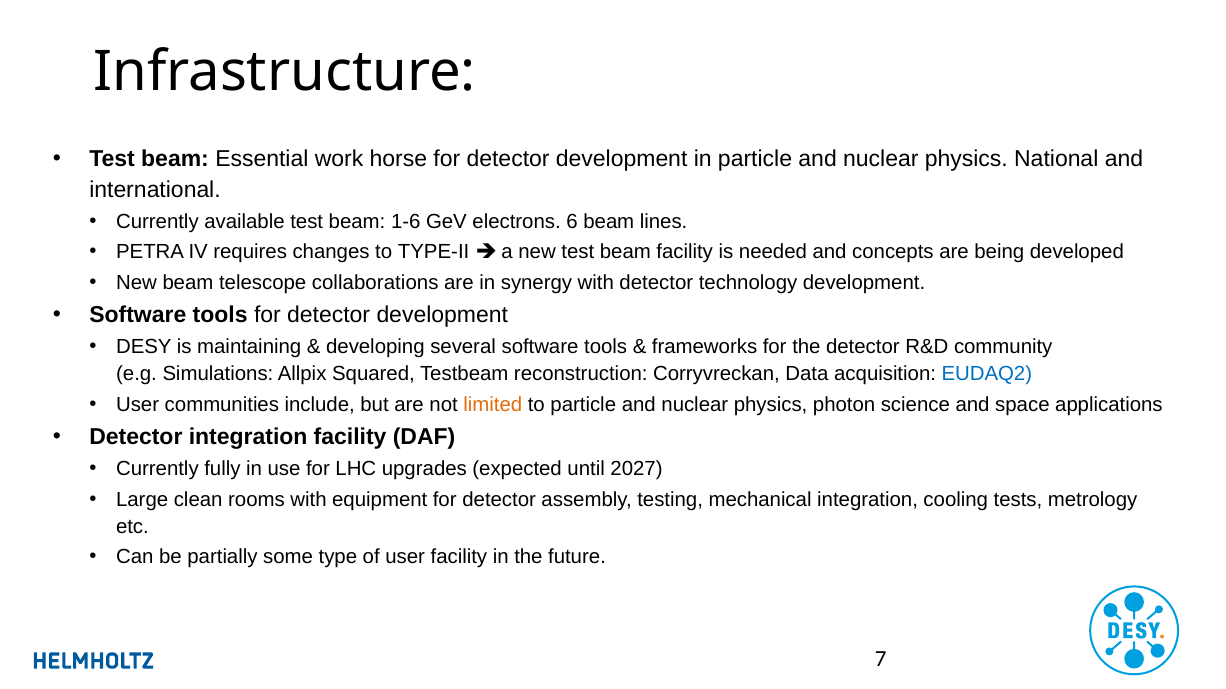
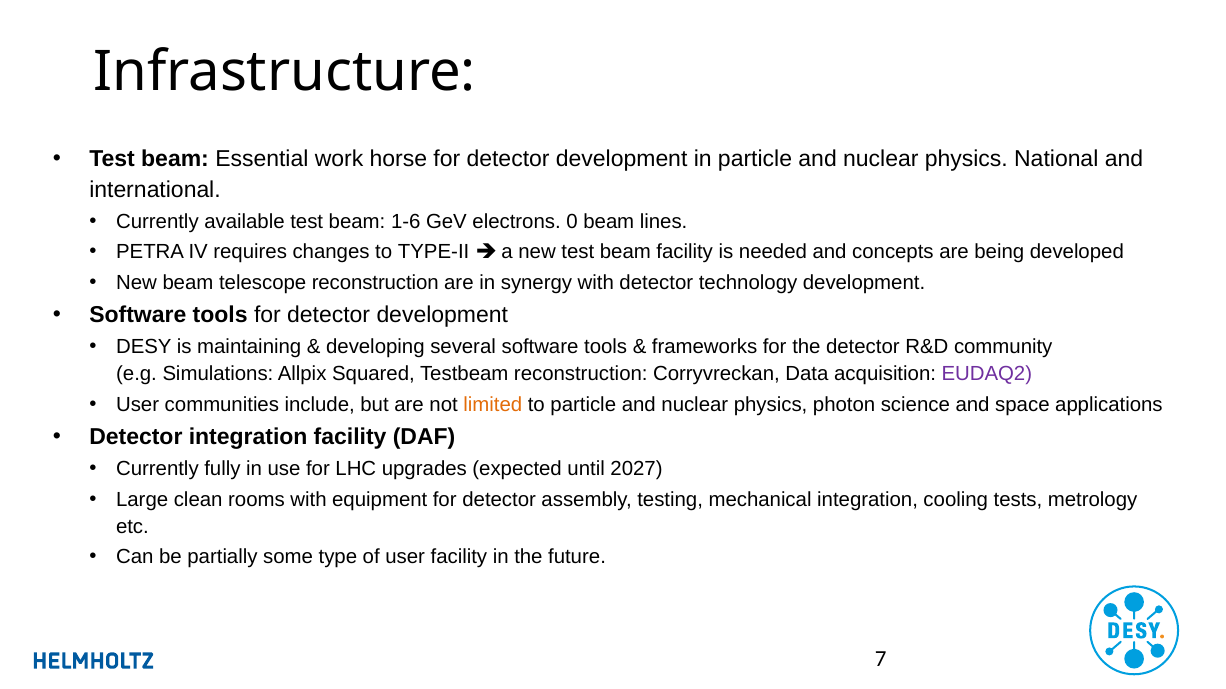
6: 6 -> 0
telescope collaborations: collaborations -> reconstruction
EUDAQ2 colour: blue -> purple
